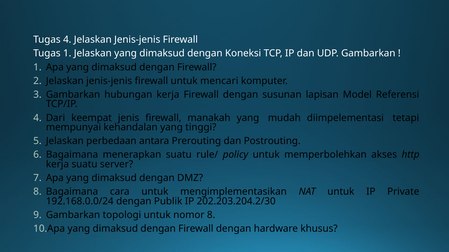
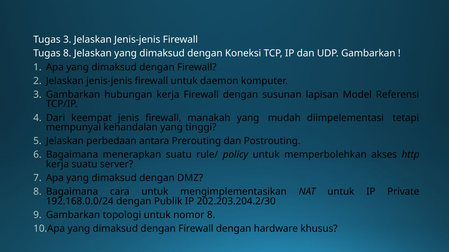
Tugas 4: 4 -> 3
Tugas 1: 1 -> 8
mencari: mencari -> daemon
